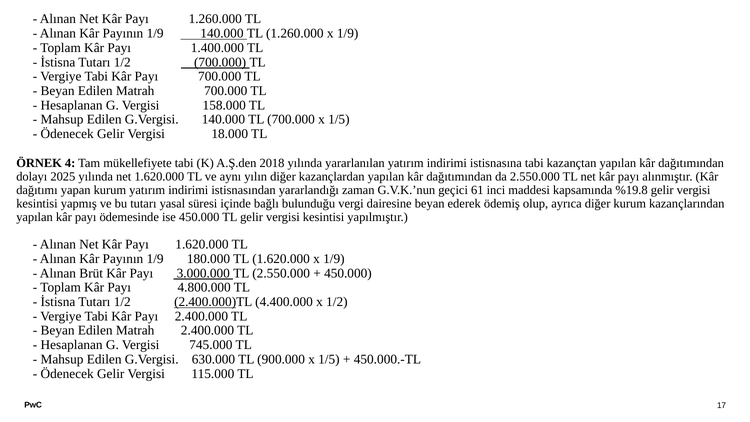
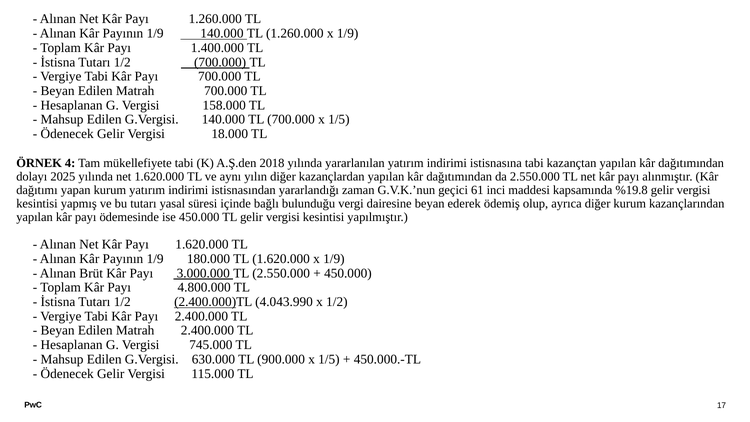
4.400.000: 4.400.000 -> 4.043.990
